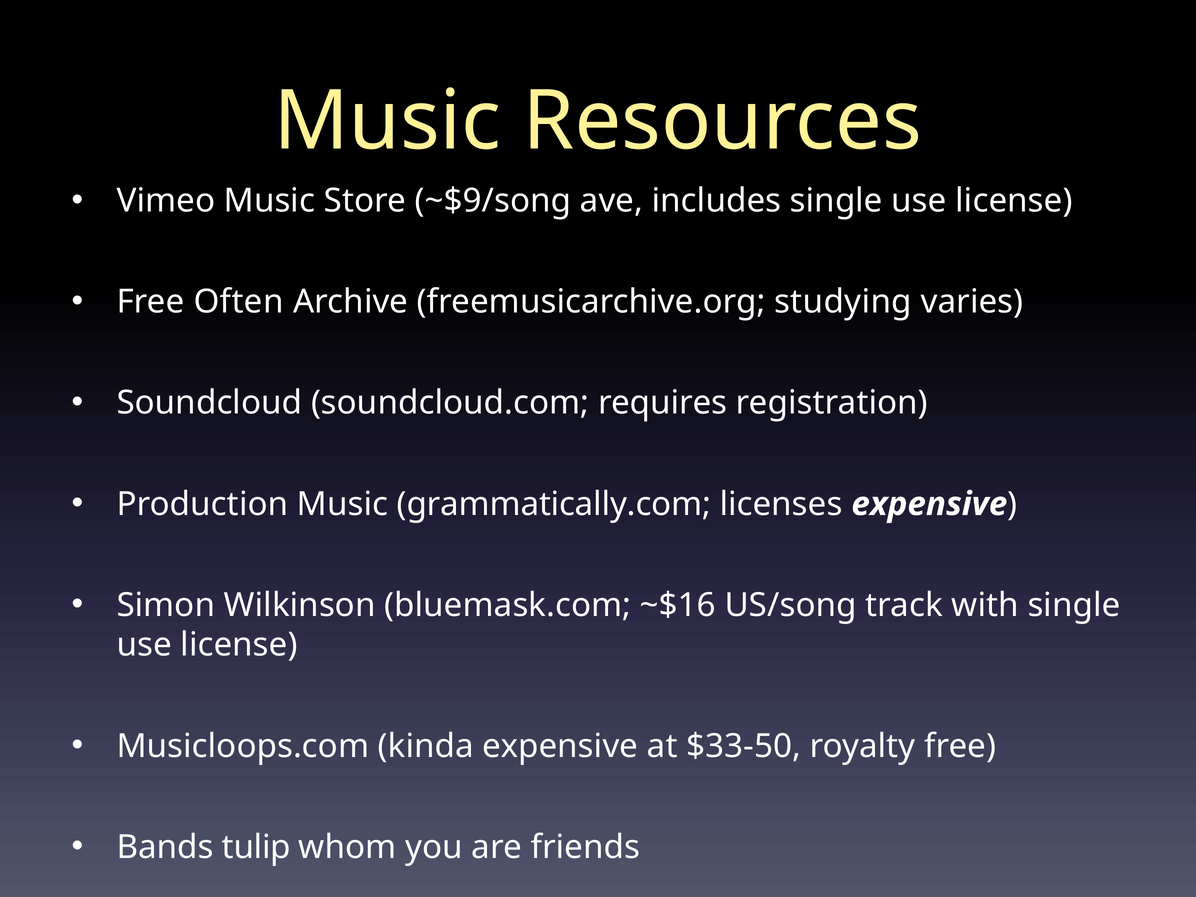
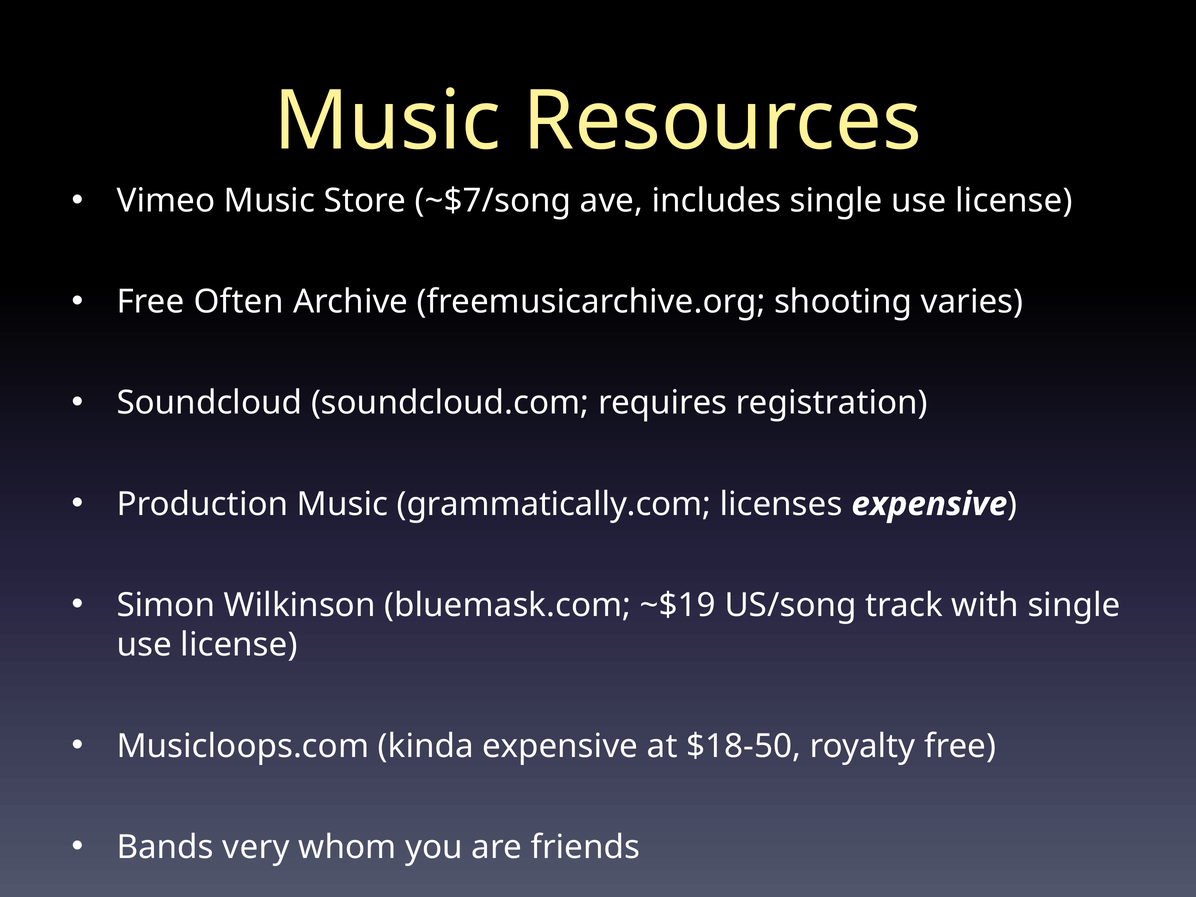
~$9/song: ~$9/song -> ~$7/song
studying: studying -> shooting
~$16: ~$16 -> ~$19
$33-50: $33-50 -> $18-50
tulip: tulip -> very
